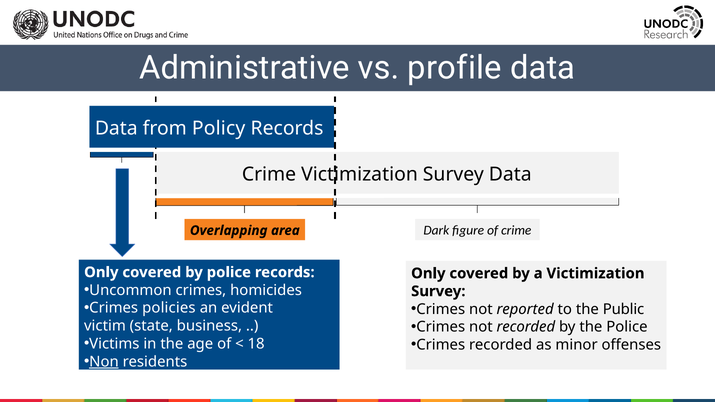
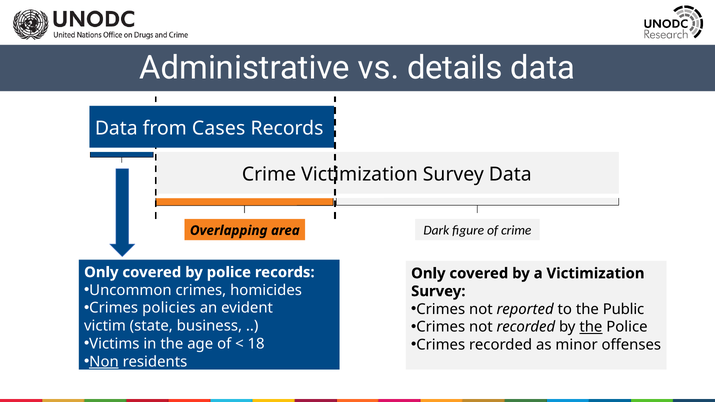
profile: profile -> details
Policy: Policy -> Cases
the at (591, 327) underline: none -> present
